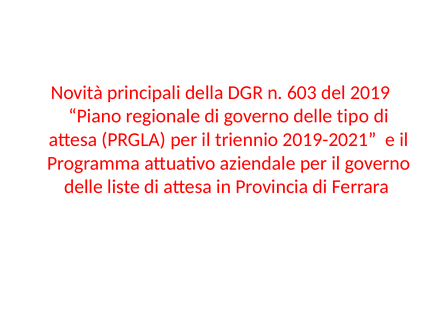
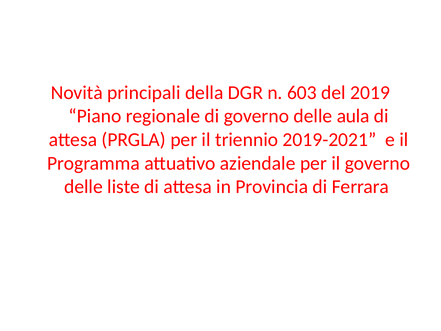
tipo: tipo -> aula
